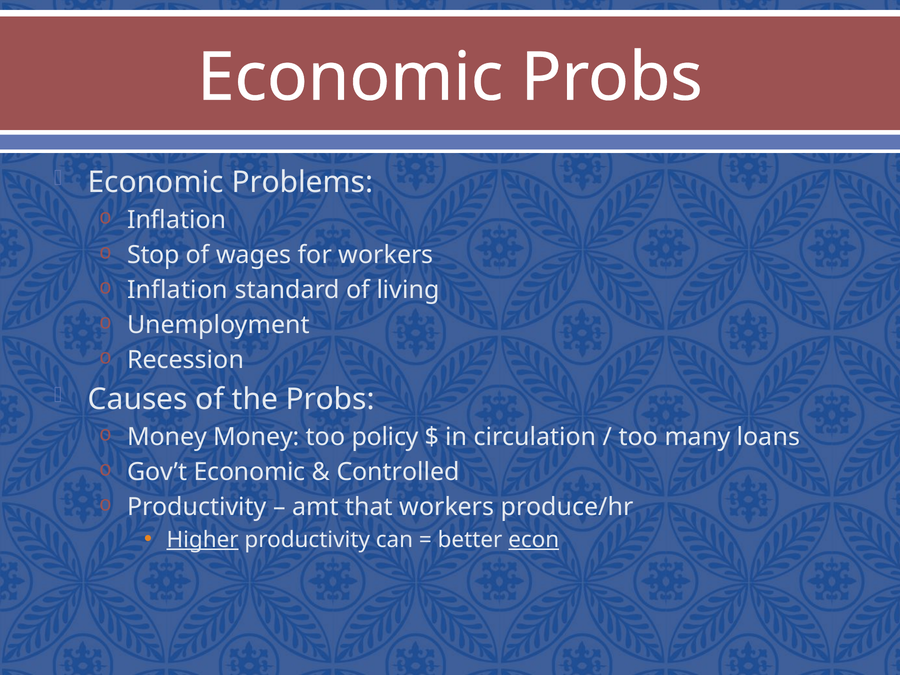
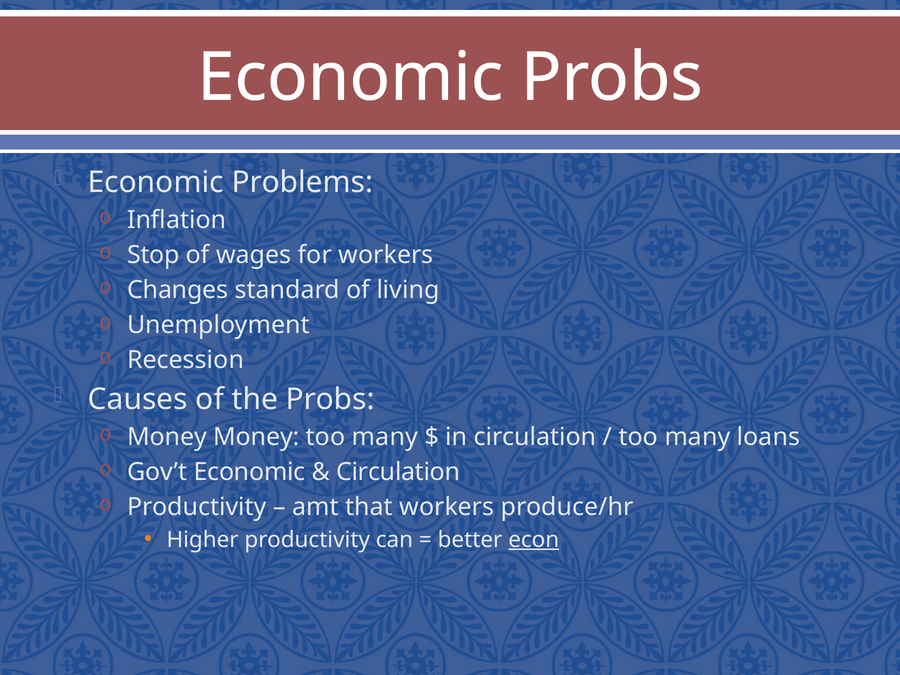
Inflation at (177, 290): Inflation -> Changes
policy at (385, 437): policy -> many
Controlled at (398, 472): Controlled -> Circulation
Higher underline: present -> none
